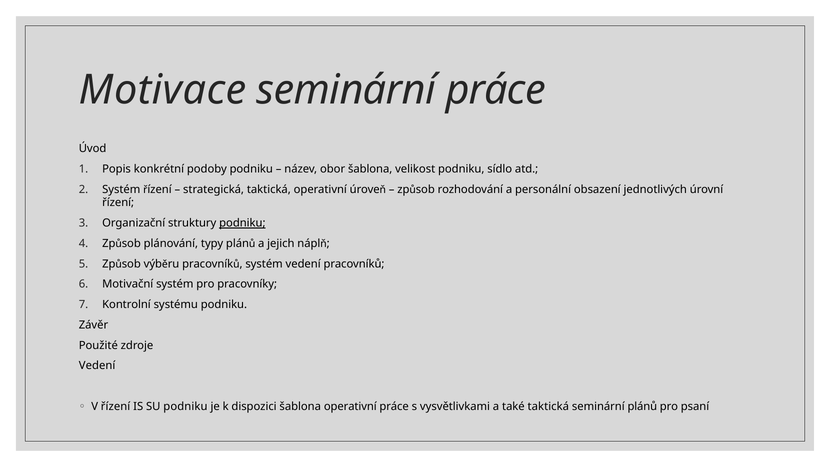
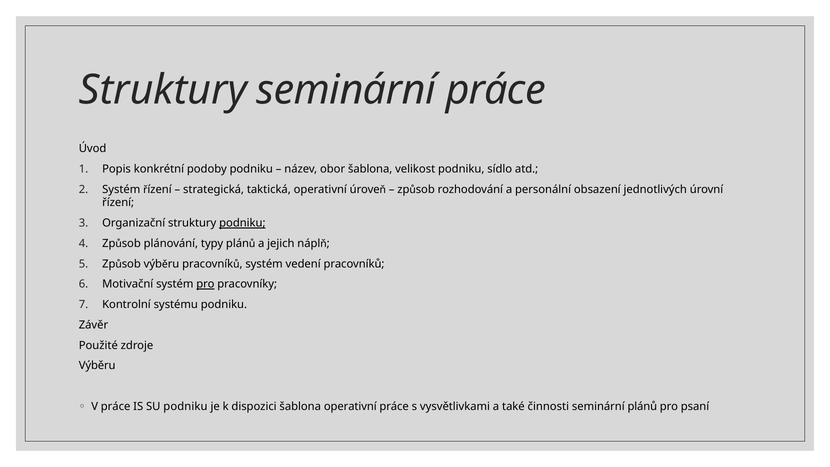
Motivace at (163, 90): Motivace -> Struktury
pro at (205, 284) underline: none -> present
Vedení at (97, 366): Vedení -> Výběru
V řízení: řízení -> práce
také taktická: taktická -> činnosti
